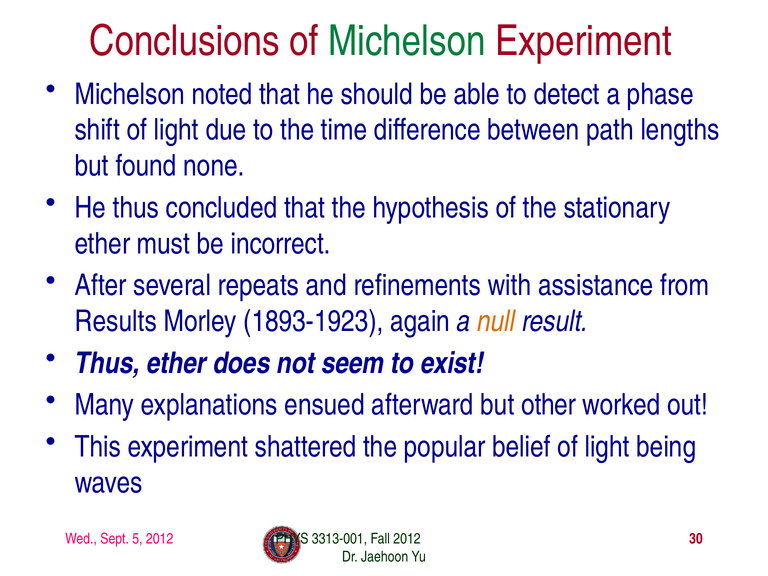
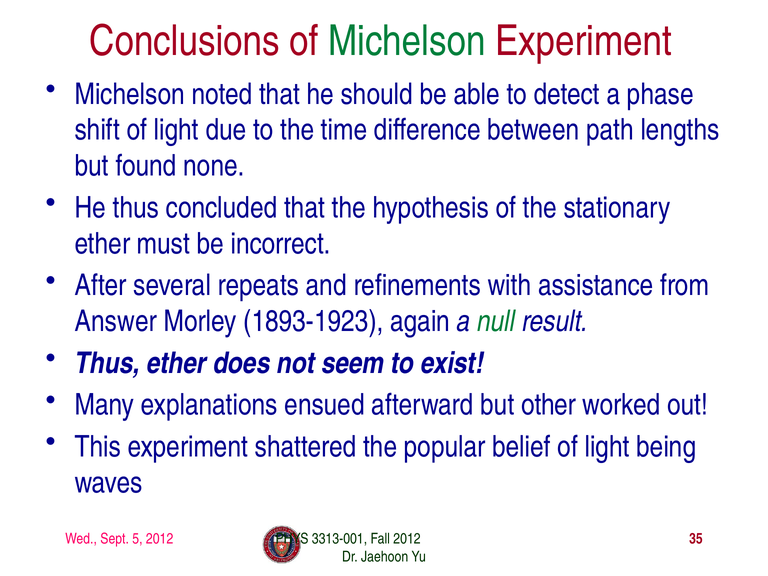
Results: Results -> Answer
null colour: orange -> green
30: 30 -> 35
